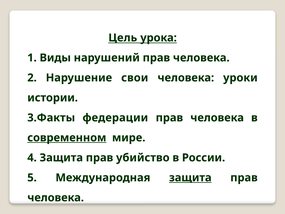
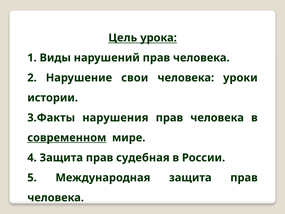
федерации: федерации -> нарушения
убийство: убийство -> судебная
защита at (190, 177) underline: present -> none
